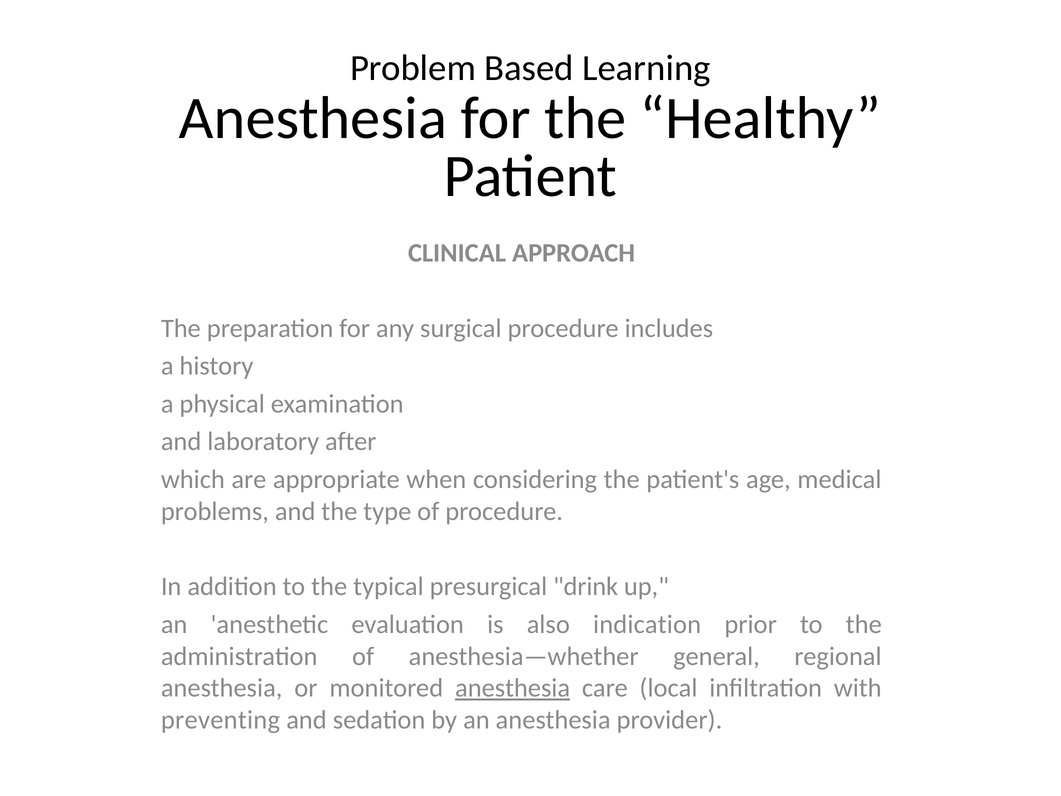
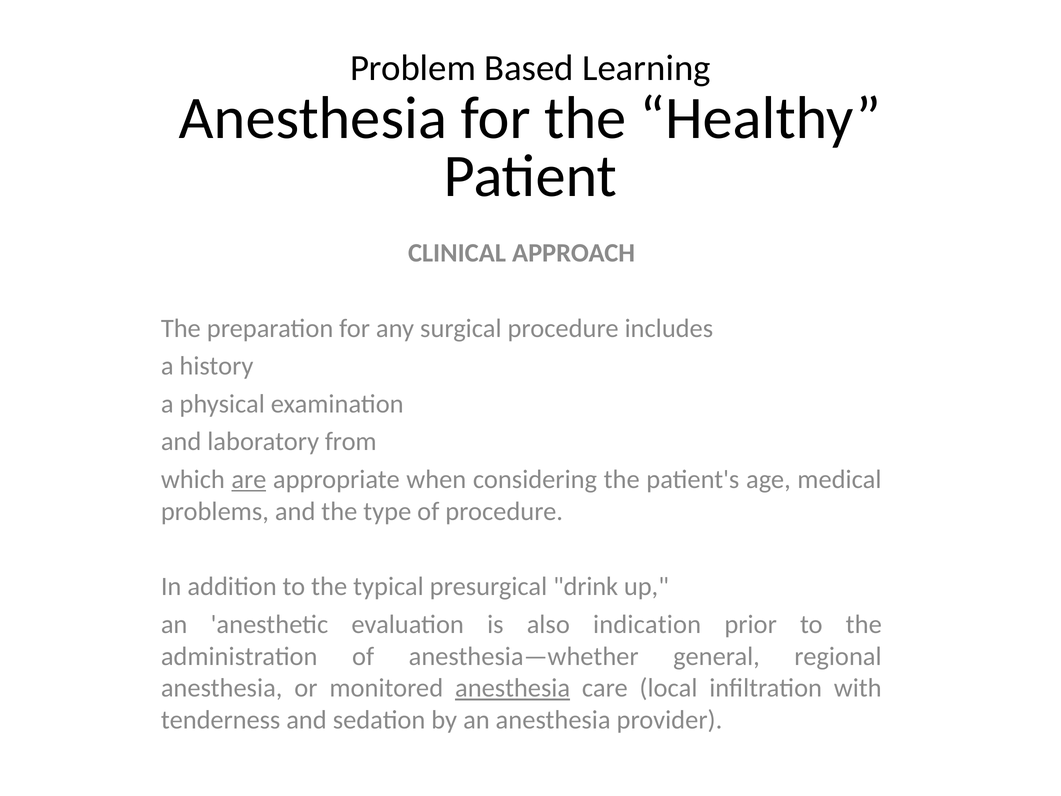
after: after -> from
are underline: none -> present
preventing: preventing -> tenderness
